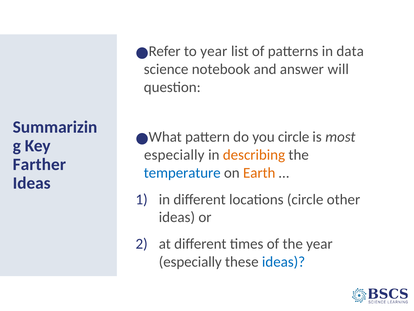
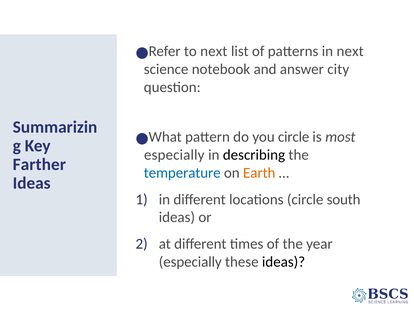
to year: year -> next
in data: data -> next
will: will -> city
describing colour: orange -> black
other: other -> south
ideas at (284, 262) colour: blue -> black
